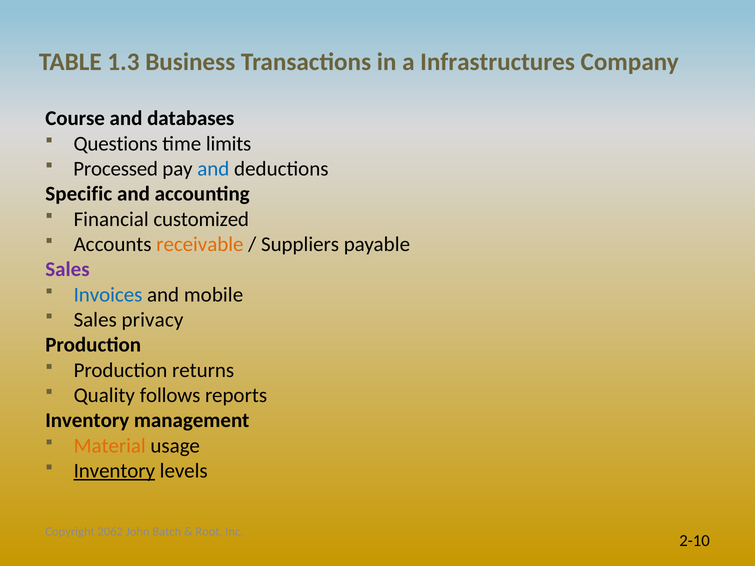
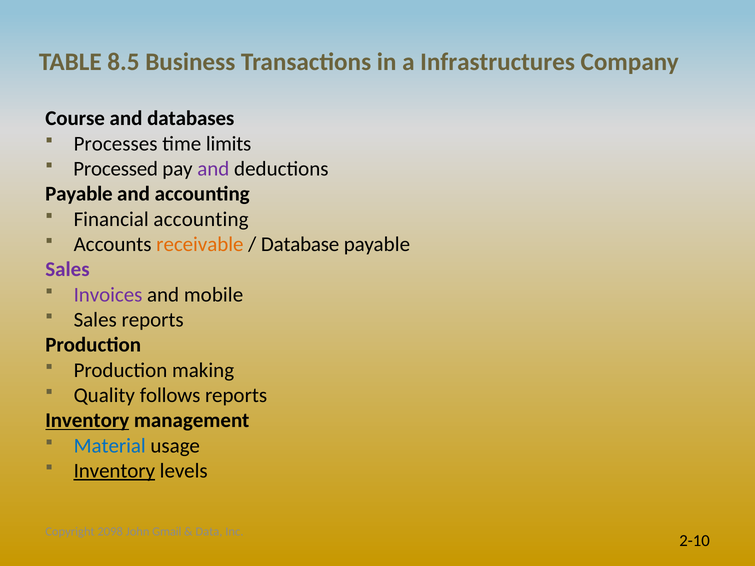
1.3: 1.3 -> 8.5
Questions: Questions -> Processes
and at (213, 169) colour: blue -> purple
Specific at (79, 194): Specific -> Payable
Financial customized: customized -> accounting
Suppliers: Suppliers -> Database
Invoices colour: blue -> purple
Sales privacy: privacy -> reports
returns: returns -> making
Inventory at (87, 421) underline: none -> present
Material colour: orange -> blue
2062: 2062 -> 2098
Batch: Batch -> Gmail
Root: Root -> Data
